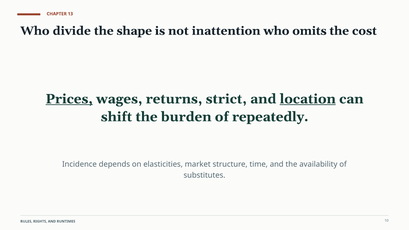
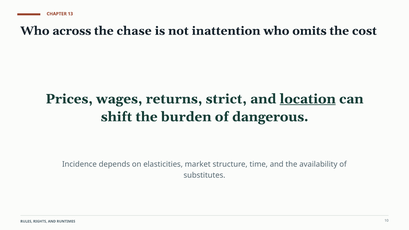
divide: divide -> across
shape: shape -> chase
Prices underline: present -> none
repeatedly: repeatedly -> dangerous
